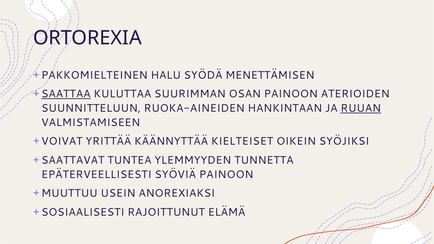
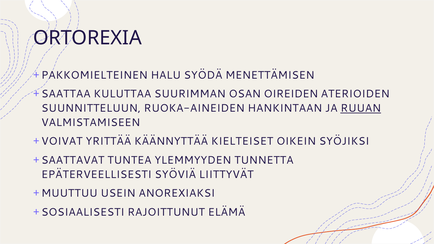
SAATTAA underline: present -> none
OSAN PAINOON: PAINOON -> OIREIDEN
SYÖVIÄ PAINOON: PAINOON -> LIITTYVÄT
